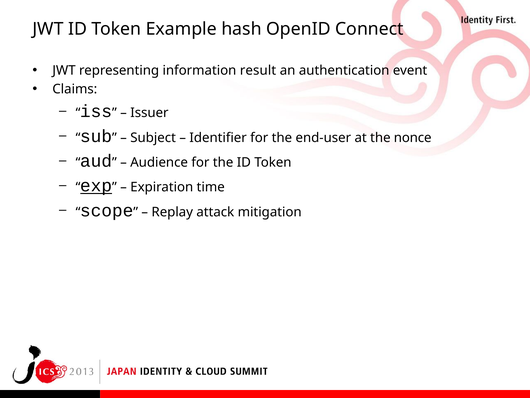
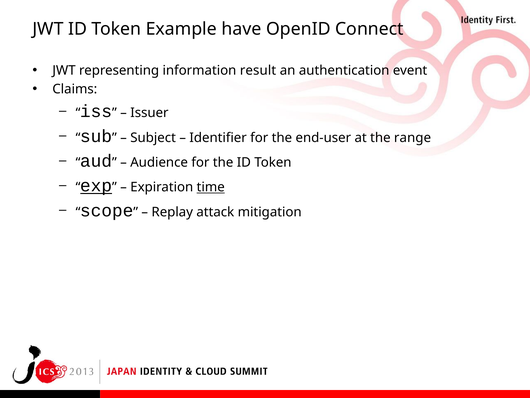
hash: hash -> have
nonce: nonce -> range
time underline: none -> present
